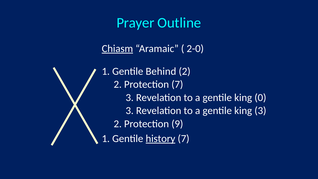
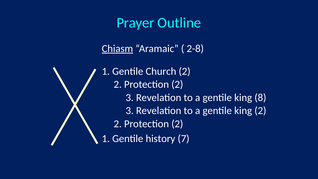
2-0: 2-0 -> 2-8
Behind: Behind -> Church
7 at (177, 84): 7 -> 2
0: 0 -> 8
king 3: 3 -> 2
9 at (177, 124): 9 -> 2
history underline: present -> none
